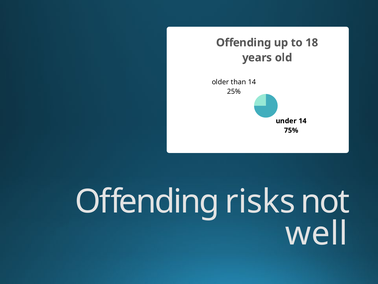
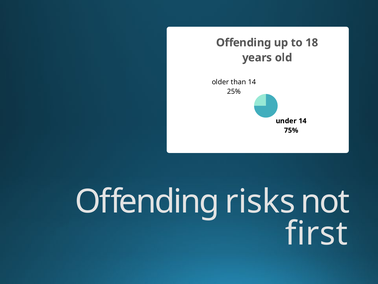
well: well -> first
